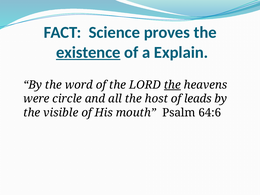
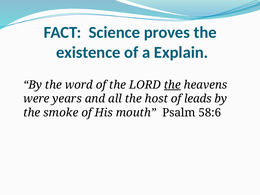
existence underline: present -> none
circle: circle -> years
visible: visible -> smoke
64:6: 64:6 -> 58:6
